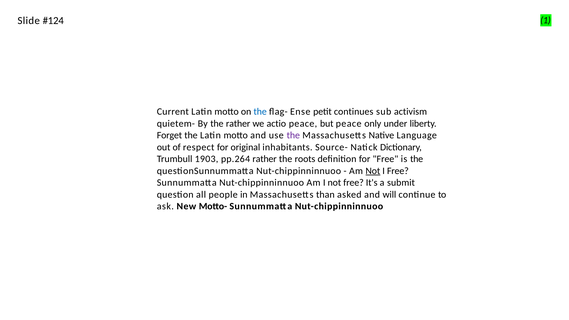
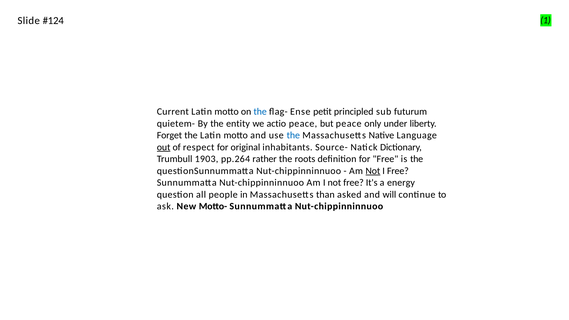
continues: continues -> principled
activism: activism -> futurum
the rather: rather -> entity
the at (293, 135) colour: purple -> blue
out underline: none -> present
submit: submit -> energy
